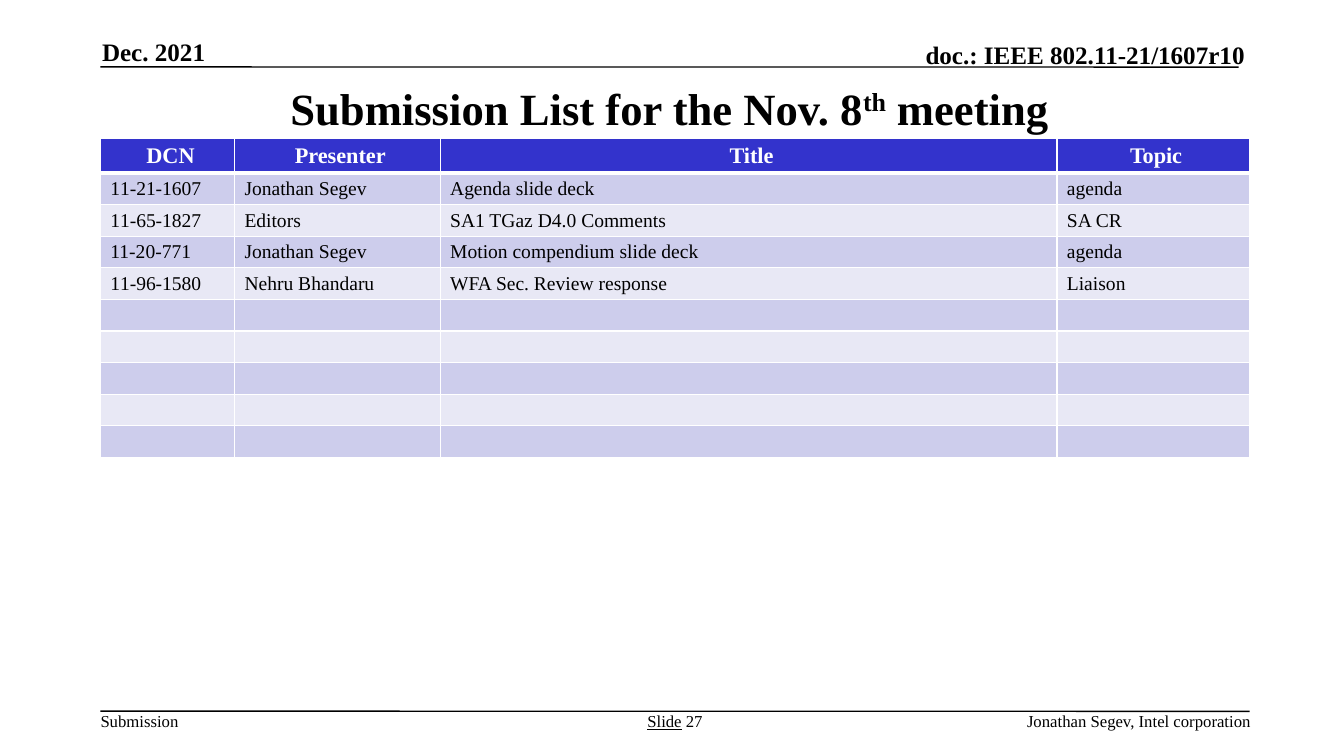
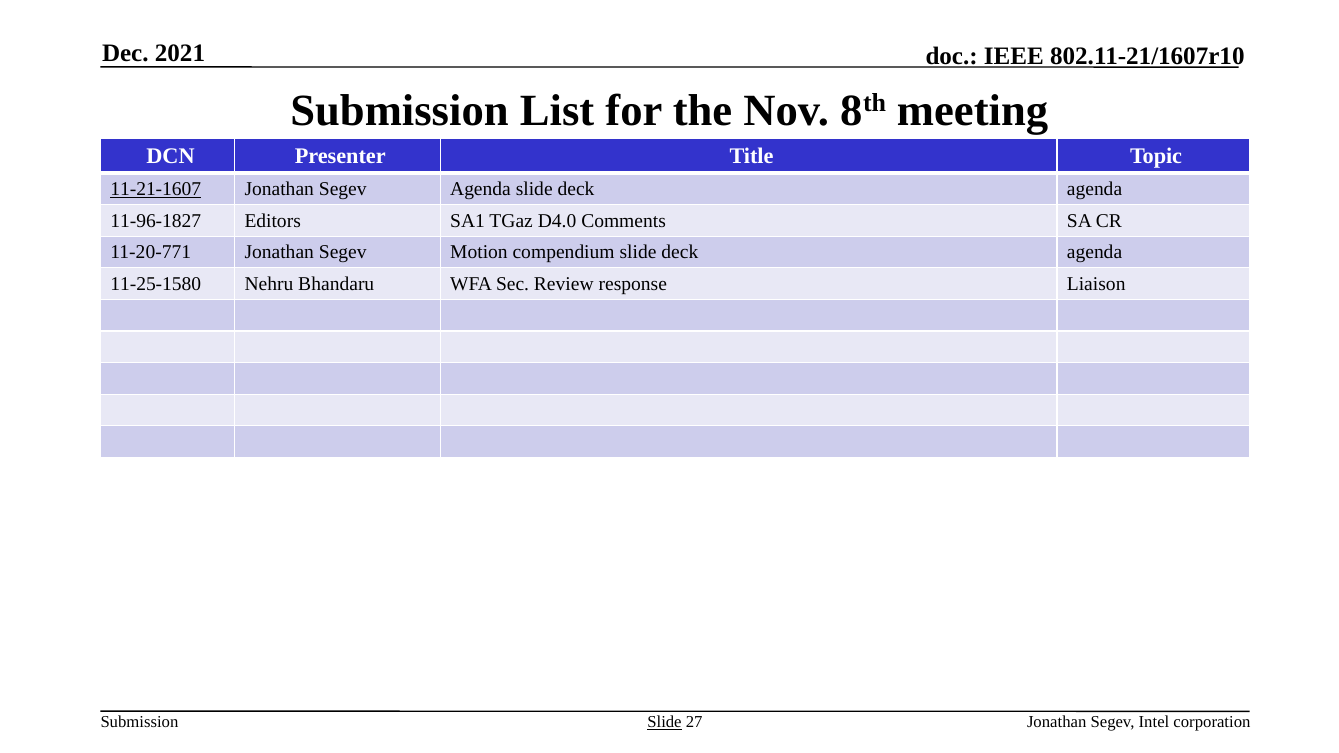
11-21-1607 underline: none -> present
11-65-1827: 11-65-1827 -> 11-96-1827
11-96-1580: 11-96-1580 -> 11-25-1580
